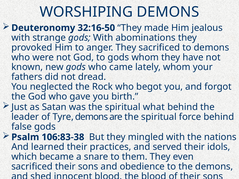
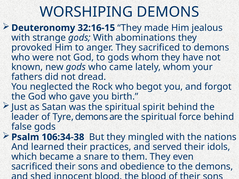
32:16-50: 32:16-50 -> 32:16-15
what: what -> spirit
106:83-38: 106:83-38 -> 106:34-38
